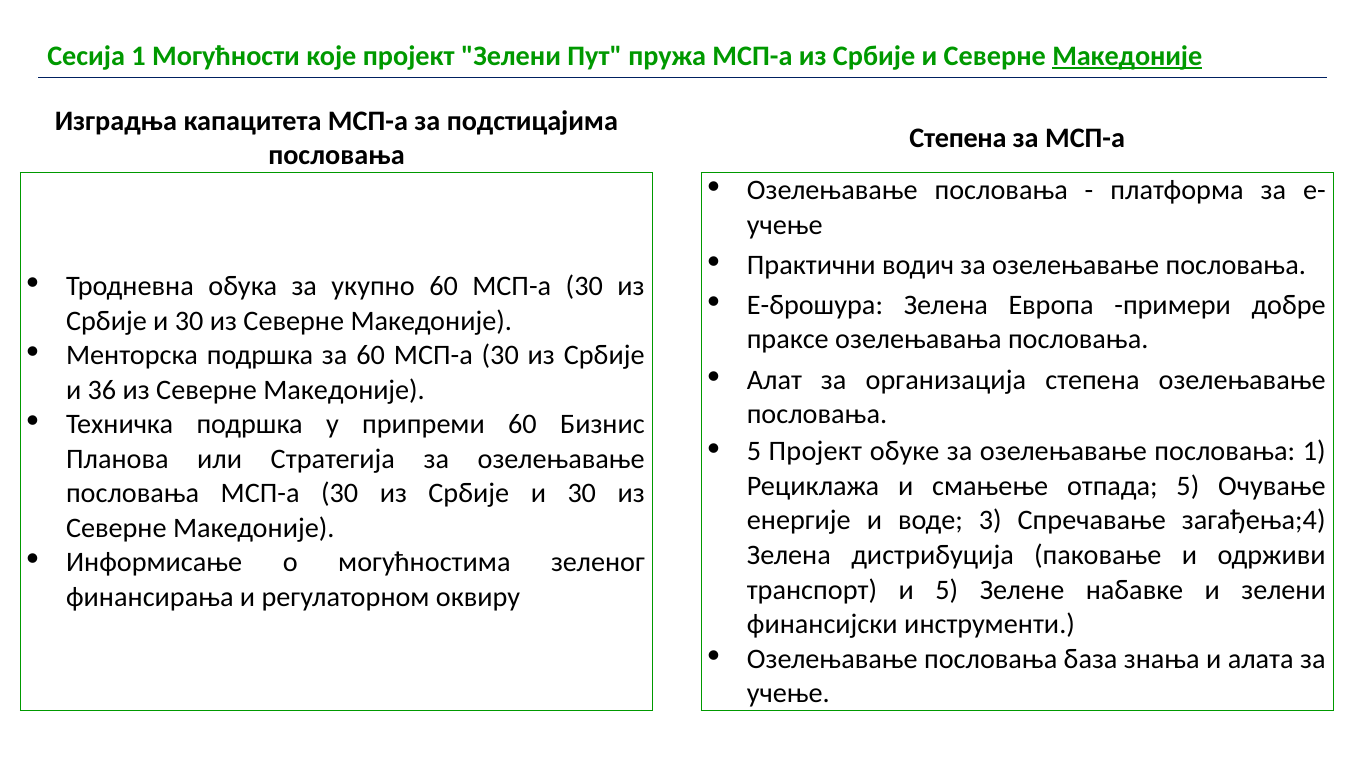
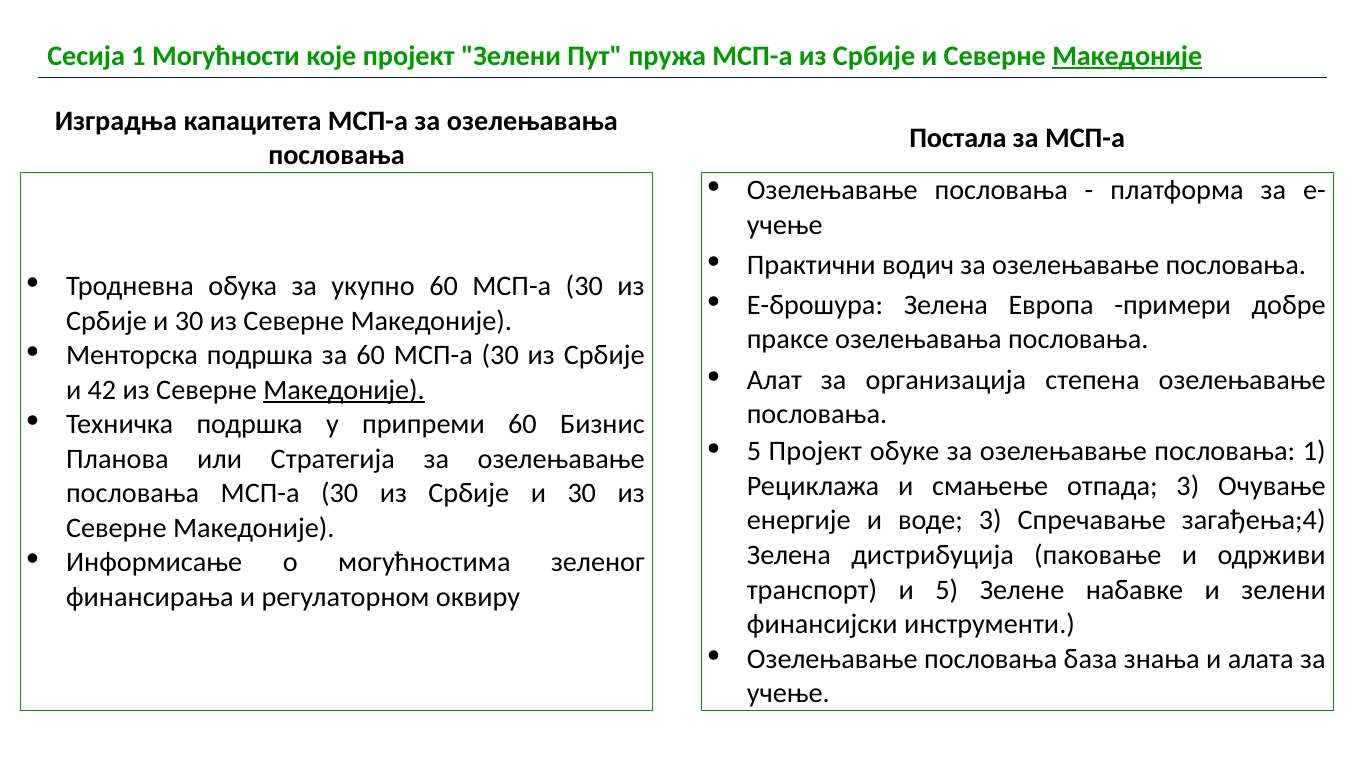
за подстицајима: подстицајима -> озелењавања
Степена at (958, 138): Степена -> Постала
36: 36 -> 42
Македоније at (344, 390) underline: none -> present
отпада 5: 5 -> 3
